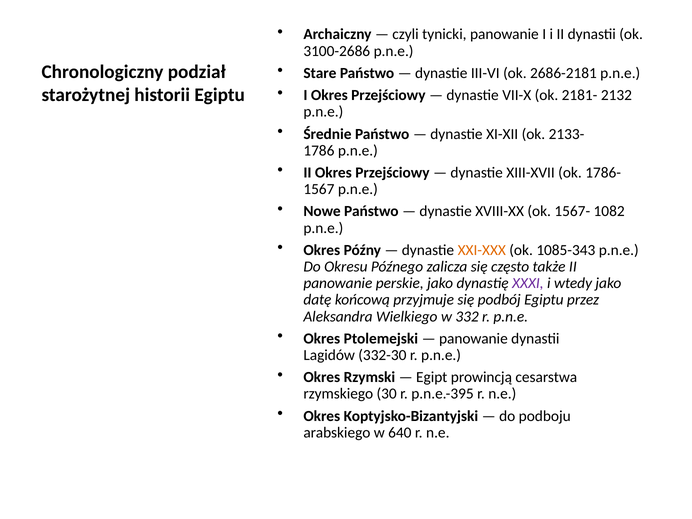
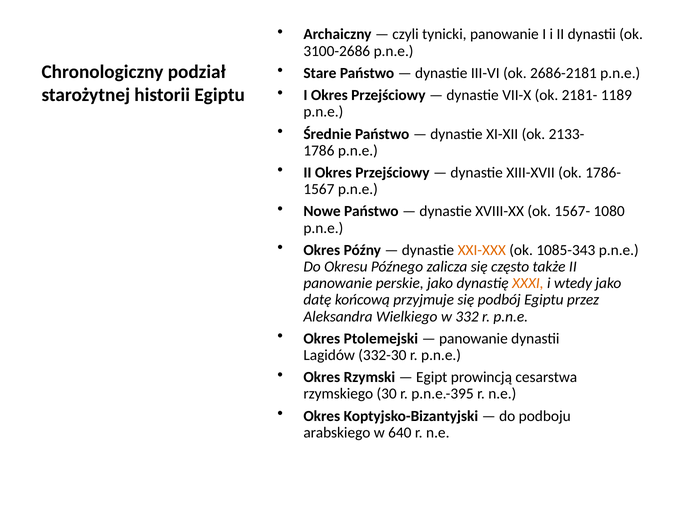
2132: 2132 -> 1189
1082: 1082 -> 1080
XXXI colour: purple -> orange
